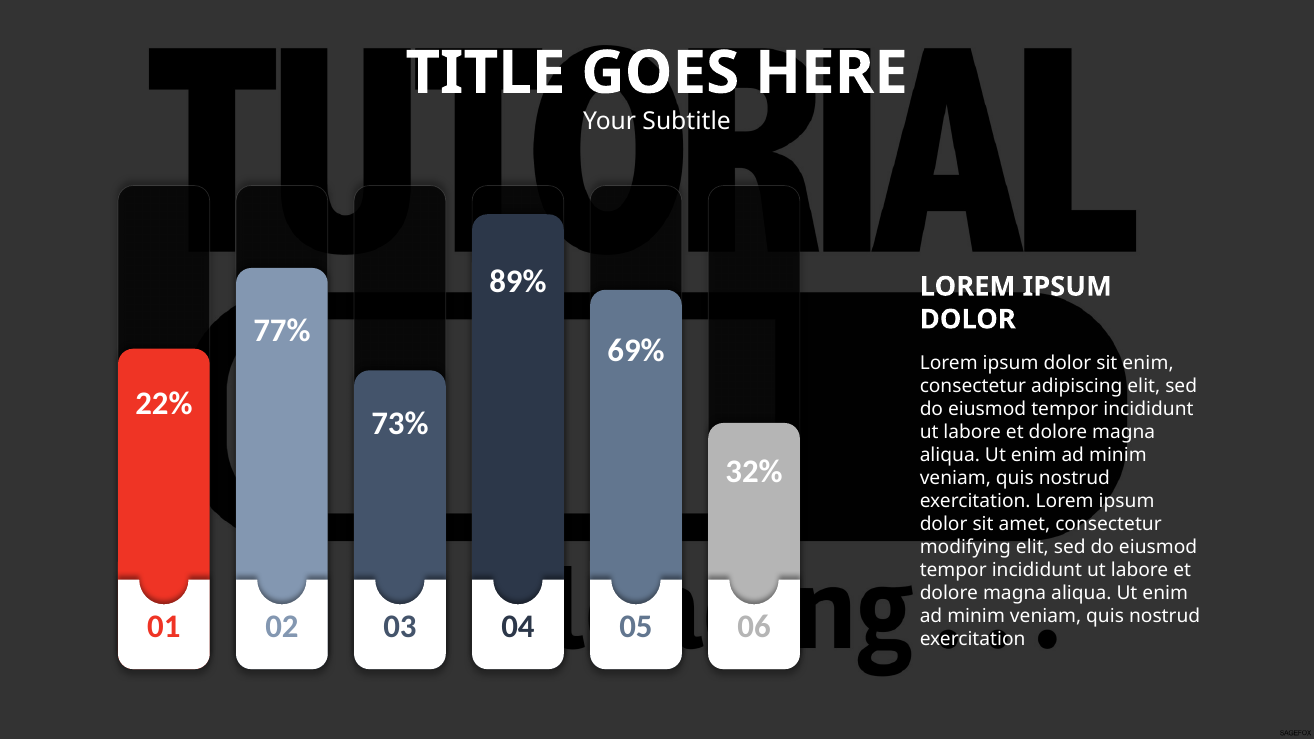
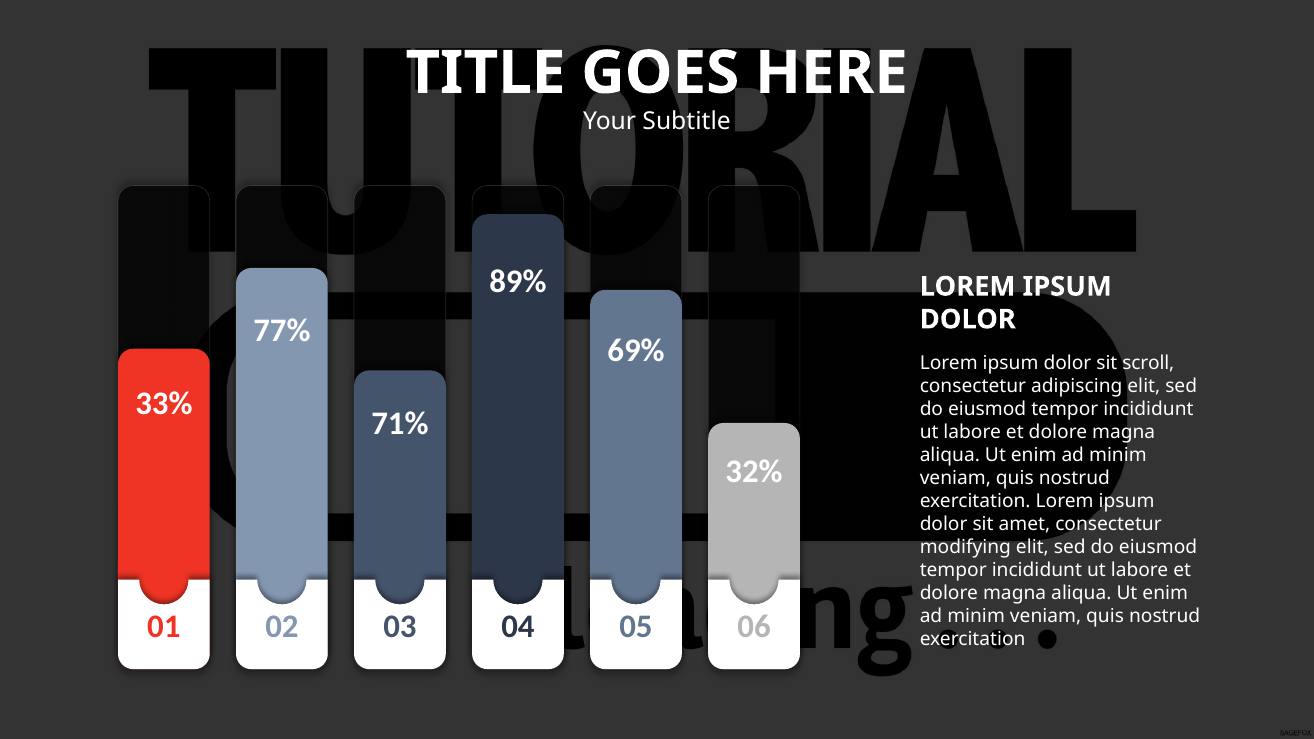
sit enim: enim -> scroll
22%: 22% -> 33%
73%: 73% -> 71%
